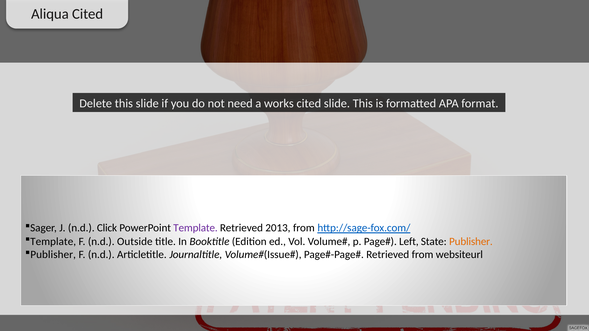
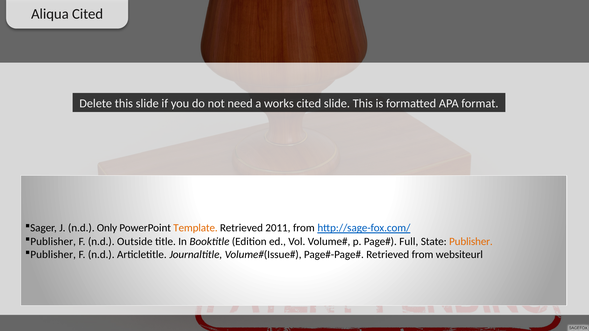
Click: Click -> Only
Template at (196, 228) colour: purple -> orange
2013: 2013 -> 2011
Template at (53, 242): Template -> Publisher
Left: Left -> Full
